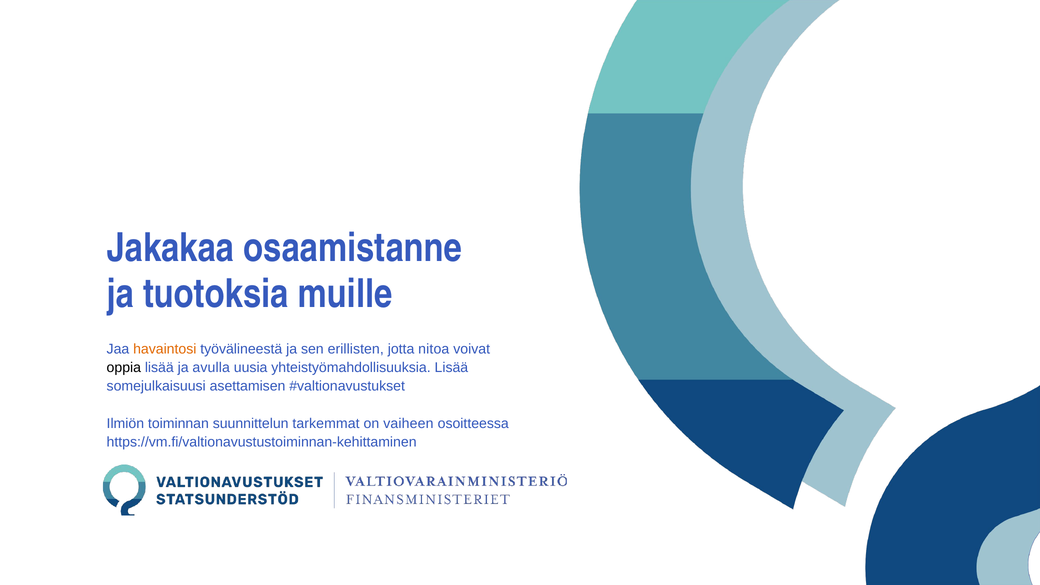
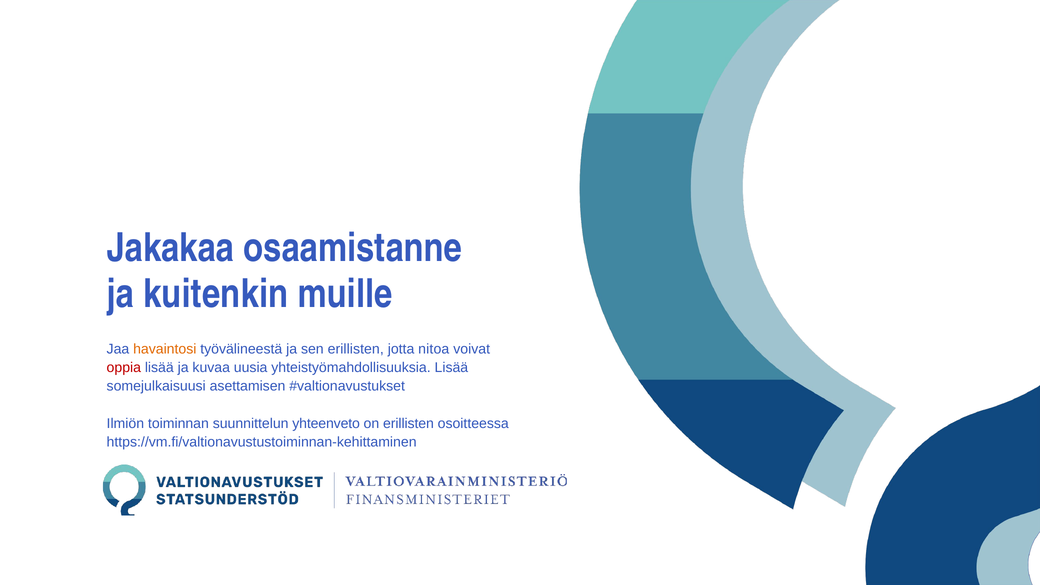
tuotoksia: tuotoksia -> kuitenkin
oppia colour: black -> red
avulla: avulla -> kuvaa
tarkemmat: tarkemmat -> yhteenveto
on vaiheen: vaiheen -> erillisten
